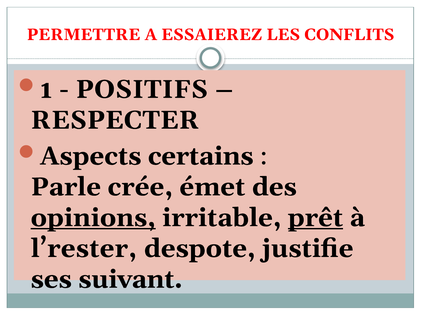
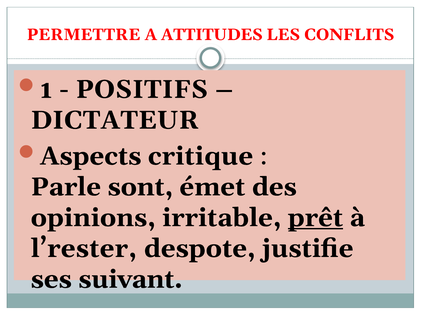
ESSAIEREZ: ESSAIEREZ -> ATTITUDES
RESPECTER: RESPECTER -> DICTATEUR
certains: certains -> critique
crée: crée -> sont
opinions underline: present -> none
